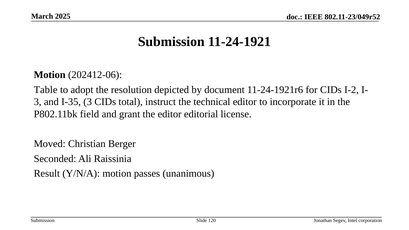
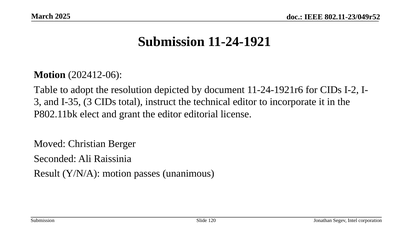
field: field -> elect
